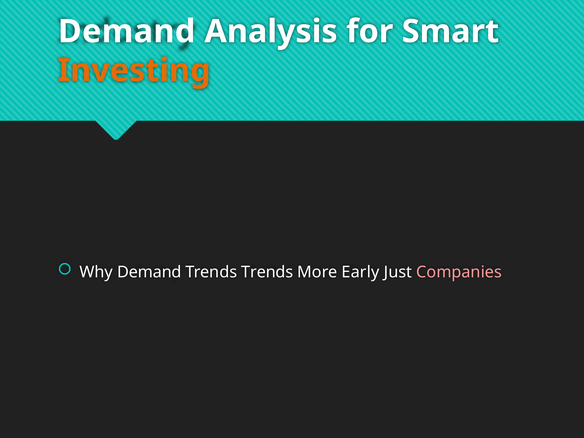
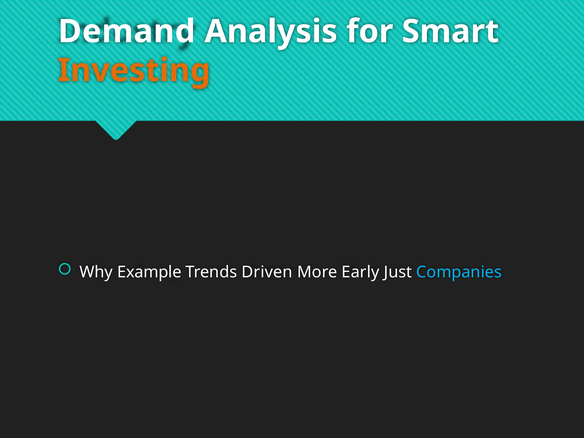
Why Demand: Demand -> Example
Trends Trends: Trends -> Driven
Companies colour: pink -> light blue
